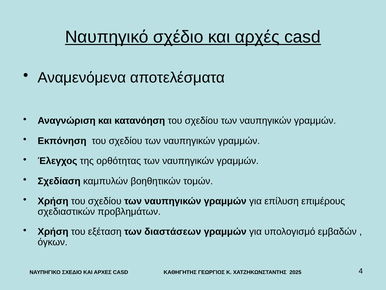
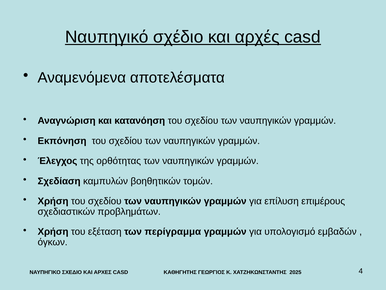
διαστάσεων: διαστάσεων -> περίγραμμα
